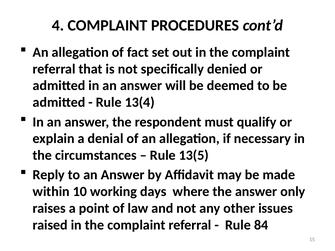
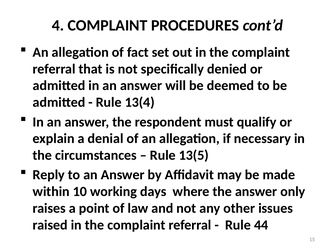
84: 84 -> 44
